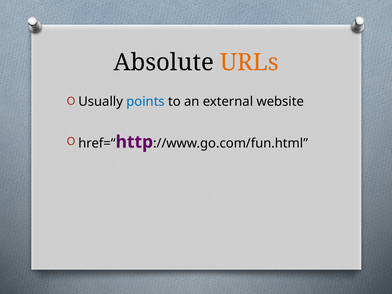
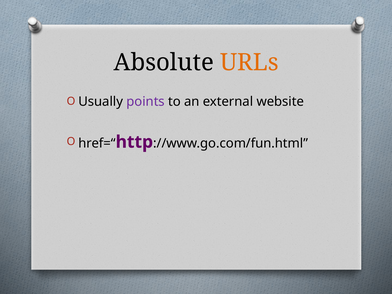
points colour: blue -> purple
